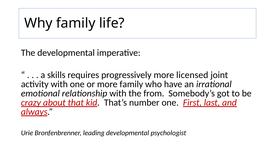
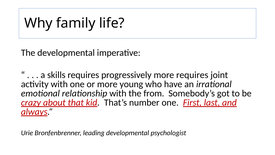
more licensed: licensed -> requires
more family: family -> young
